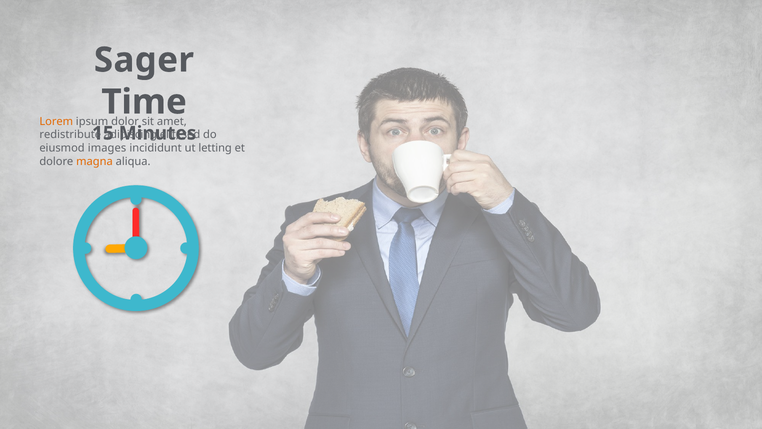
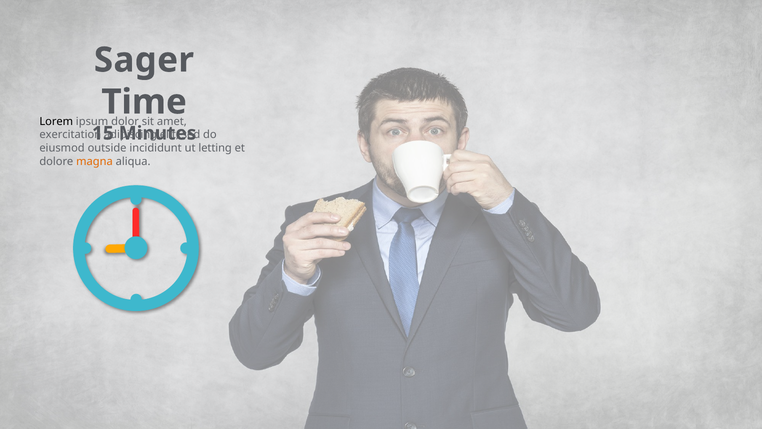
Lorem colour: orange -> black
redistribute: redistribute -> exercitation
images: images -> outside
